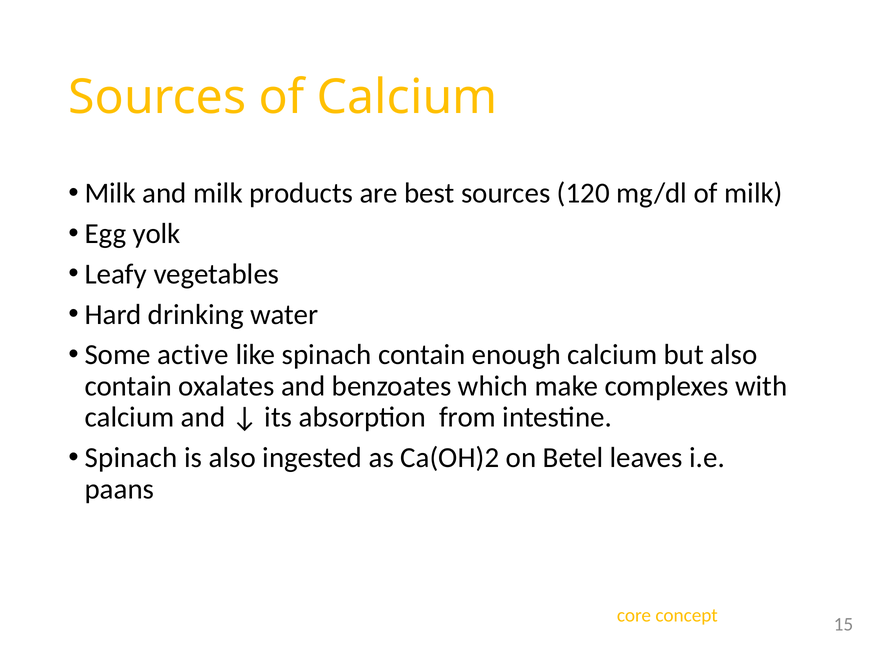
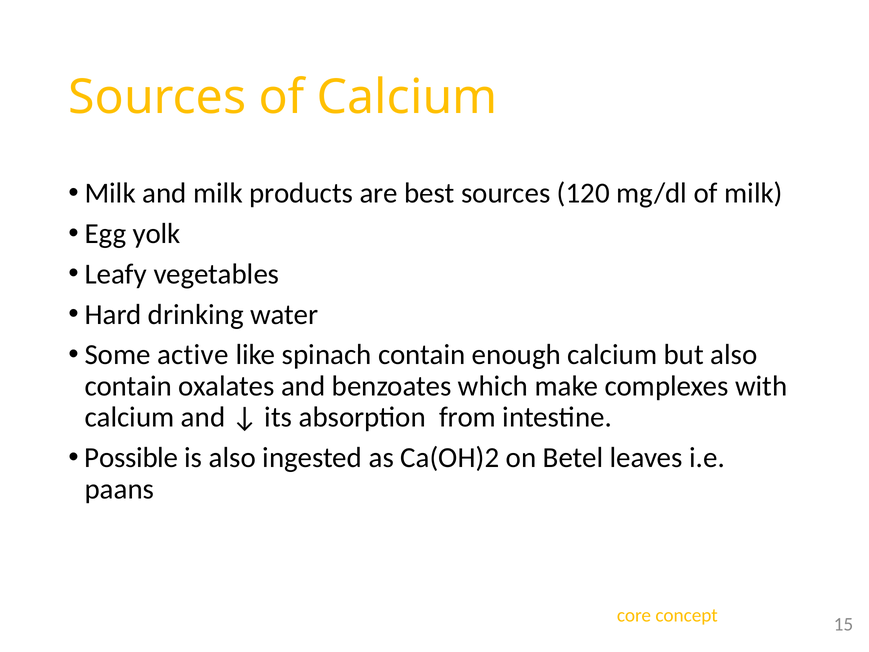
Spinach at (131, 458): Spinach -> Possible
